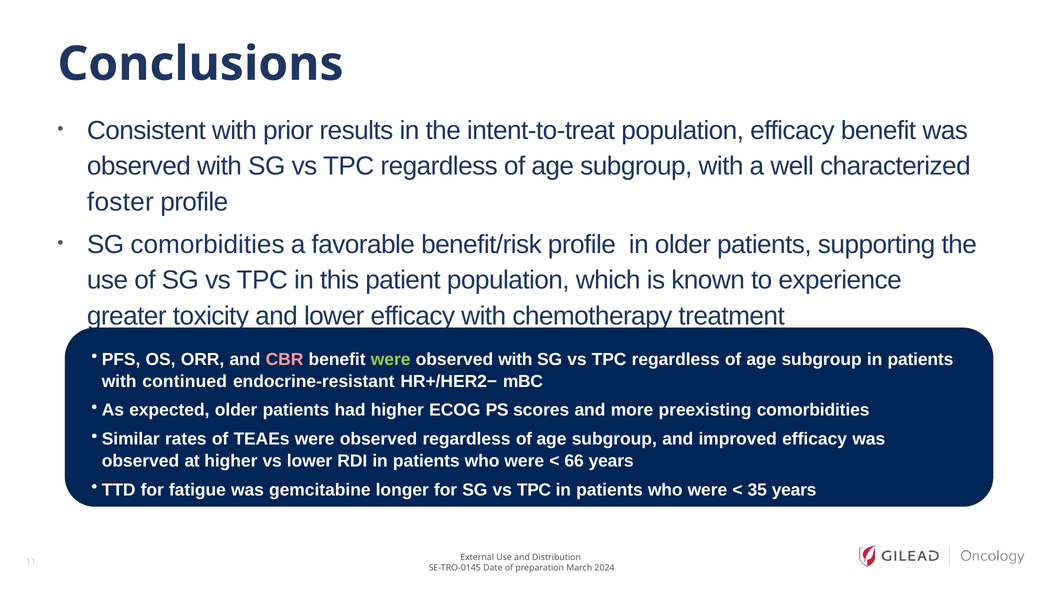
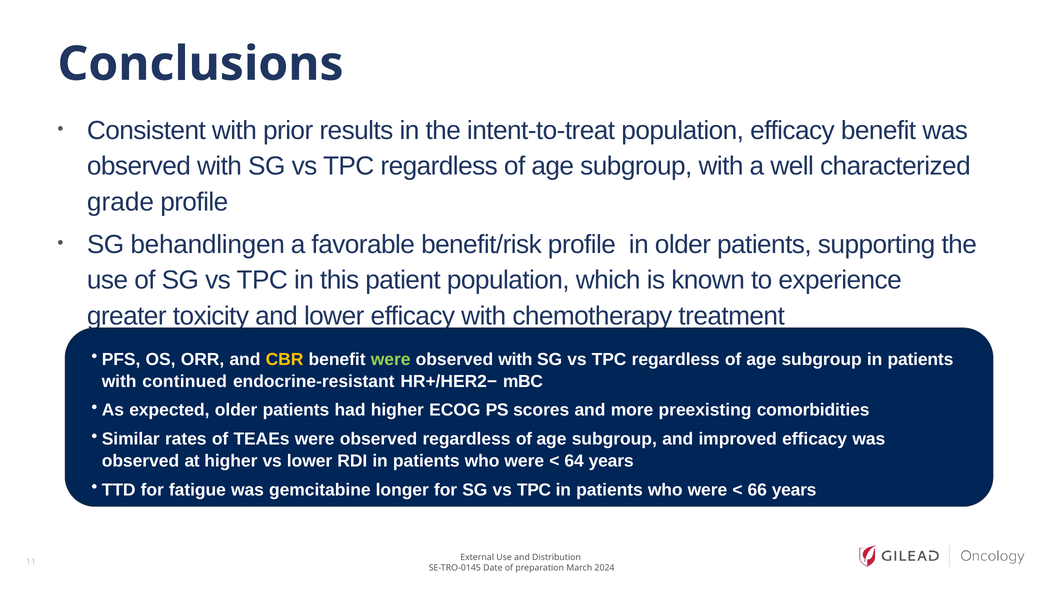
foster: foster -> grade
SG comorbidities: comorbidities -> behandlingen
CBR colour: pink -> yellow
66: 66 -> 64
35: 35 -> 66
